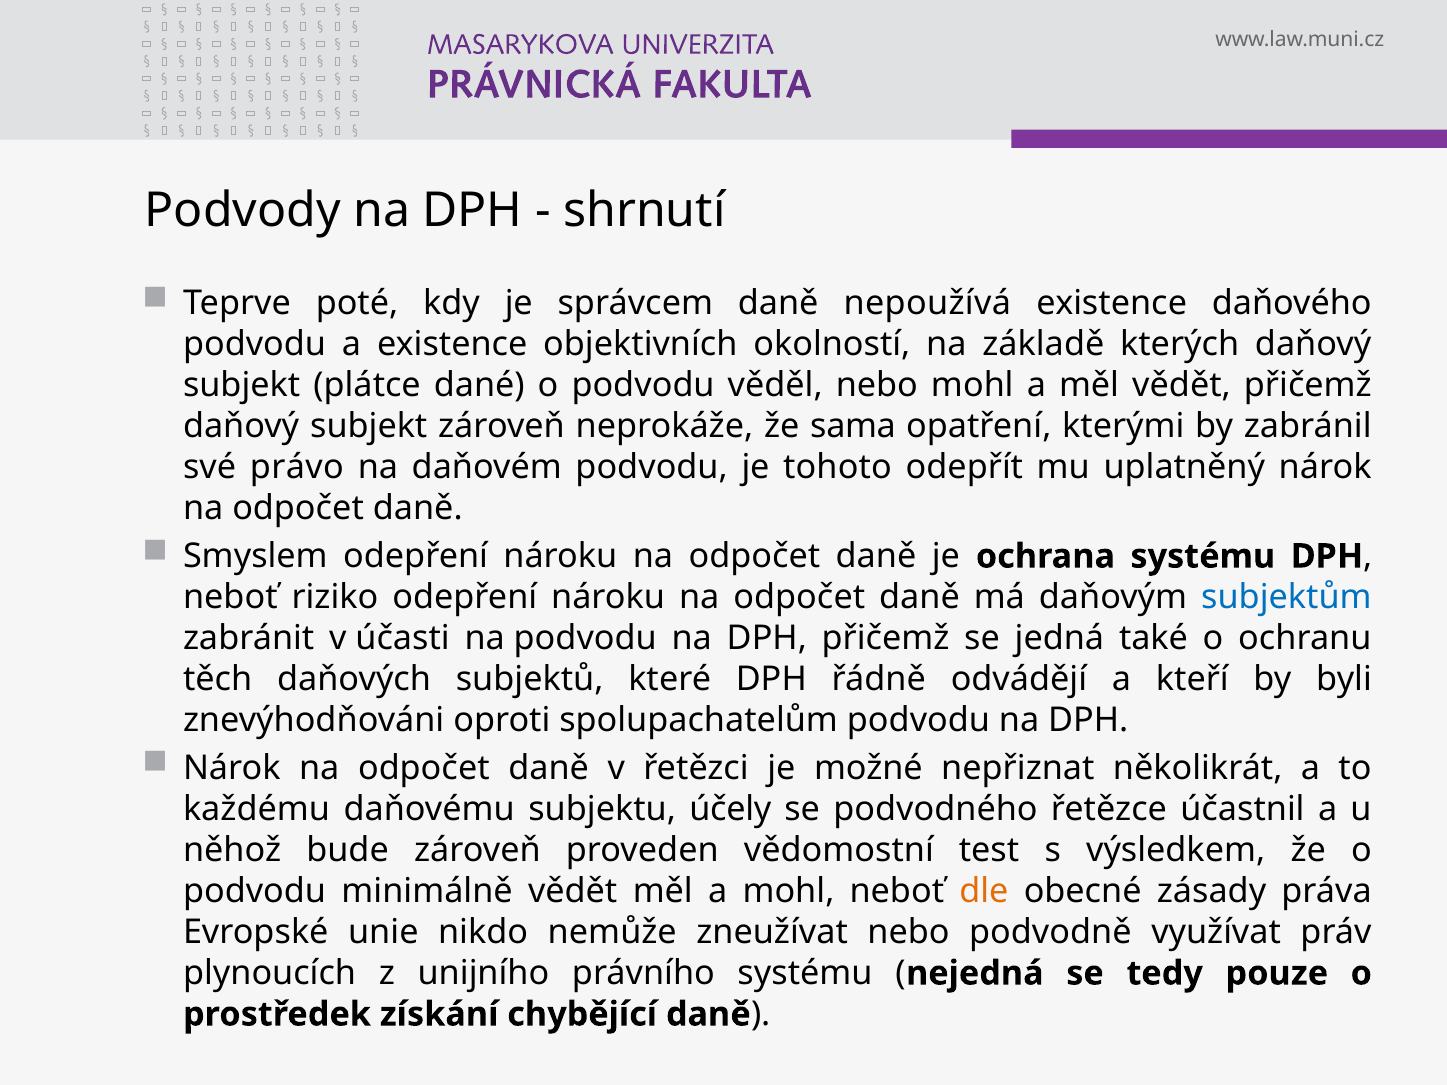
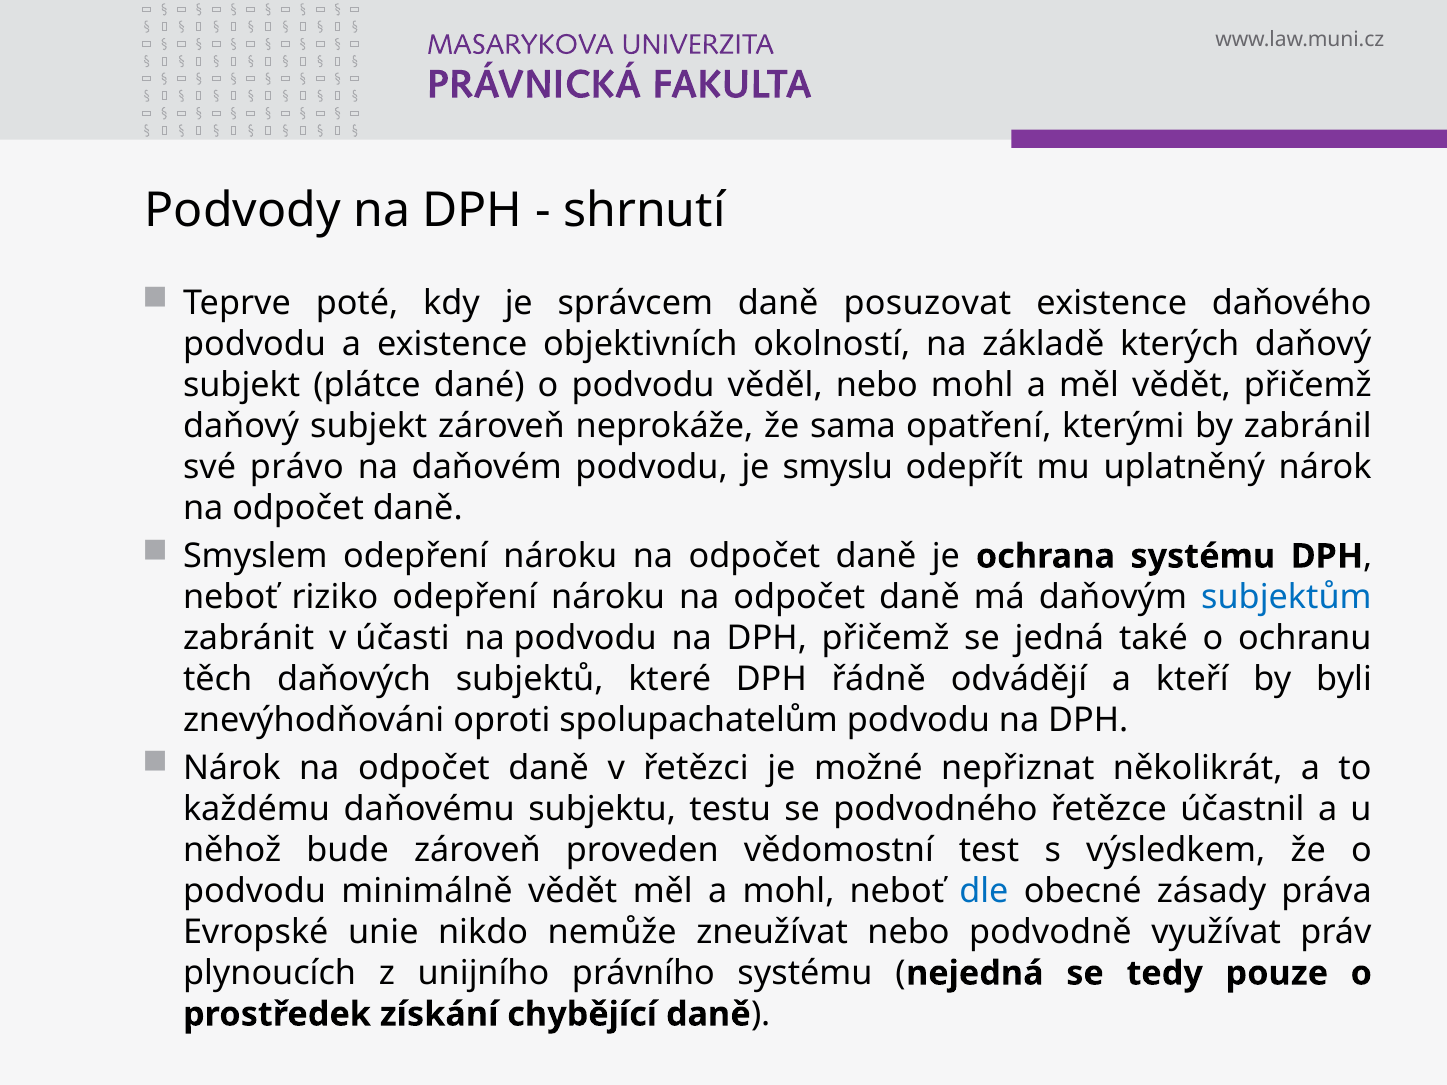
nepoužívá: nepoužívá -> posuzovat
tohoto: tohoto -> smyslu
účely: účely -> testu
dle colour: orange -> blue
